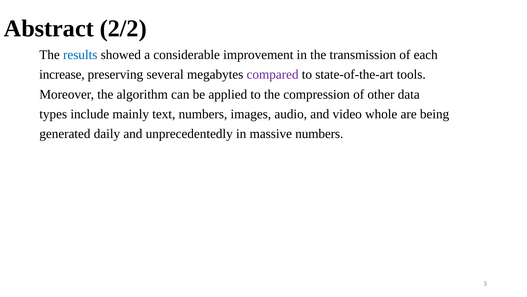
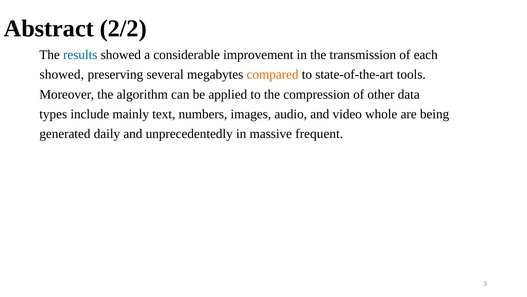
increase at (62, 74): increase -> showed
compared colour: purple -> orange
massive numbers: numbers -> frequent
